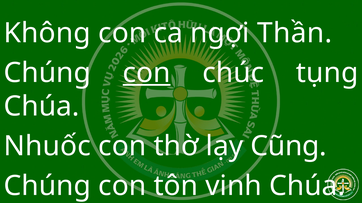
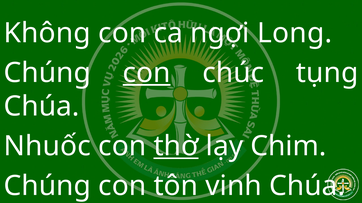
Thần: Thần -> Long
thờ underline: none -> present
Cũng: Cũng -> Chim
